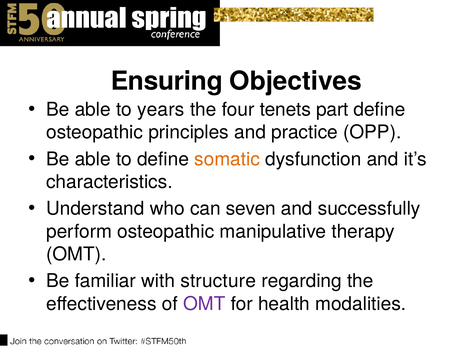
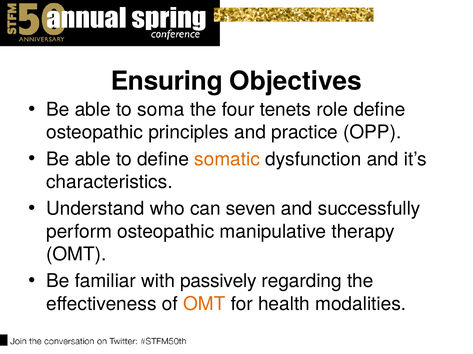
years: years -> soma
part: part -> role
structure: structure -> passively
OMT at (204, 305) colour: purple -> orange
